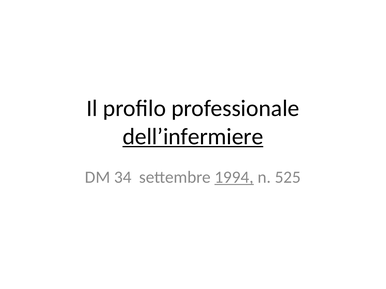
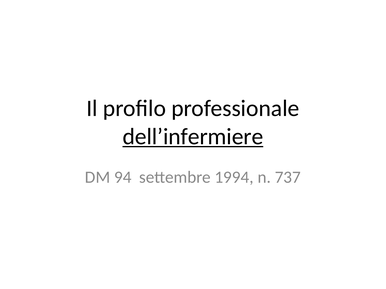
34: 34 -> 94
1994 underline: present -> none
525: 525 -> 737
